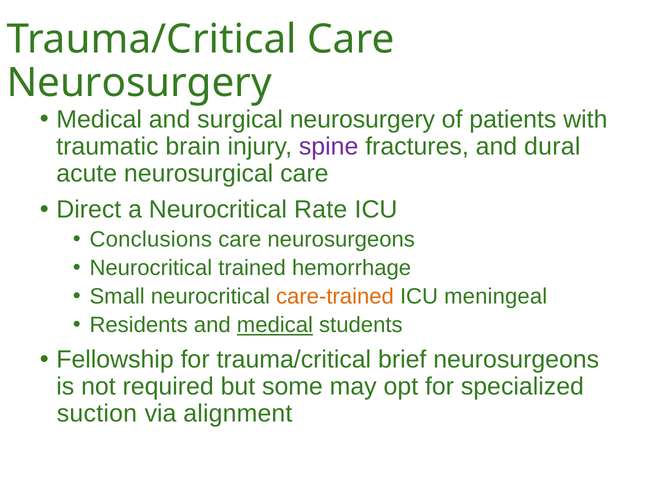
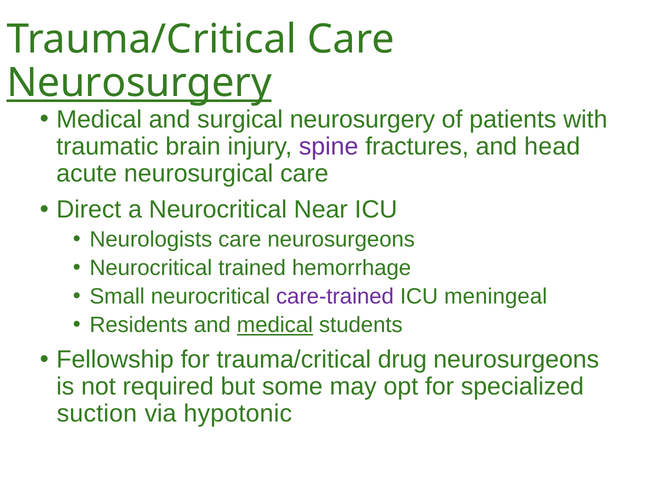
Neurosurgery at (139, 83) underline: none -> present
dural: dural -> head
Rate: Rate -> Near
Conclusions: Conclusions -> Neurologists
care-trained colour: orange -> purple
brief: brief -> drug
alignment: alignment -> hypotonic
